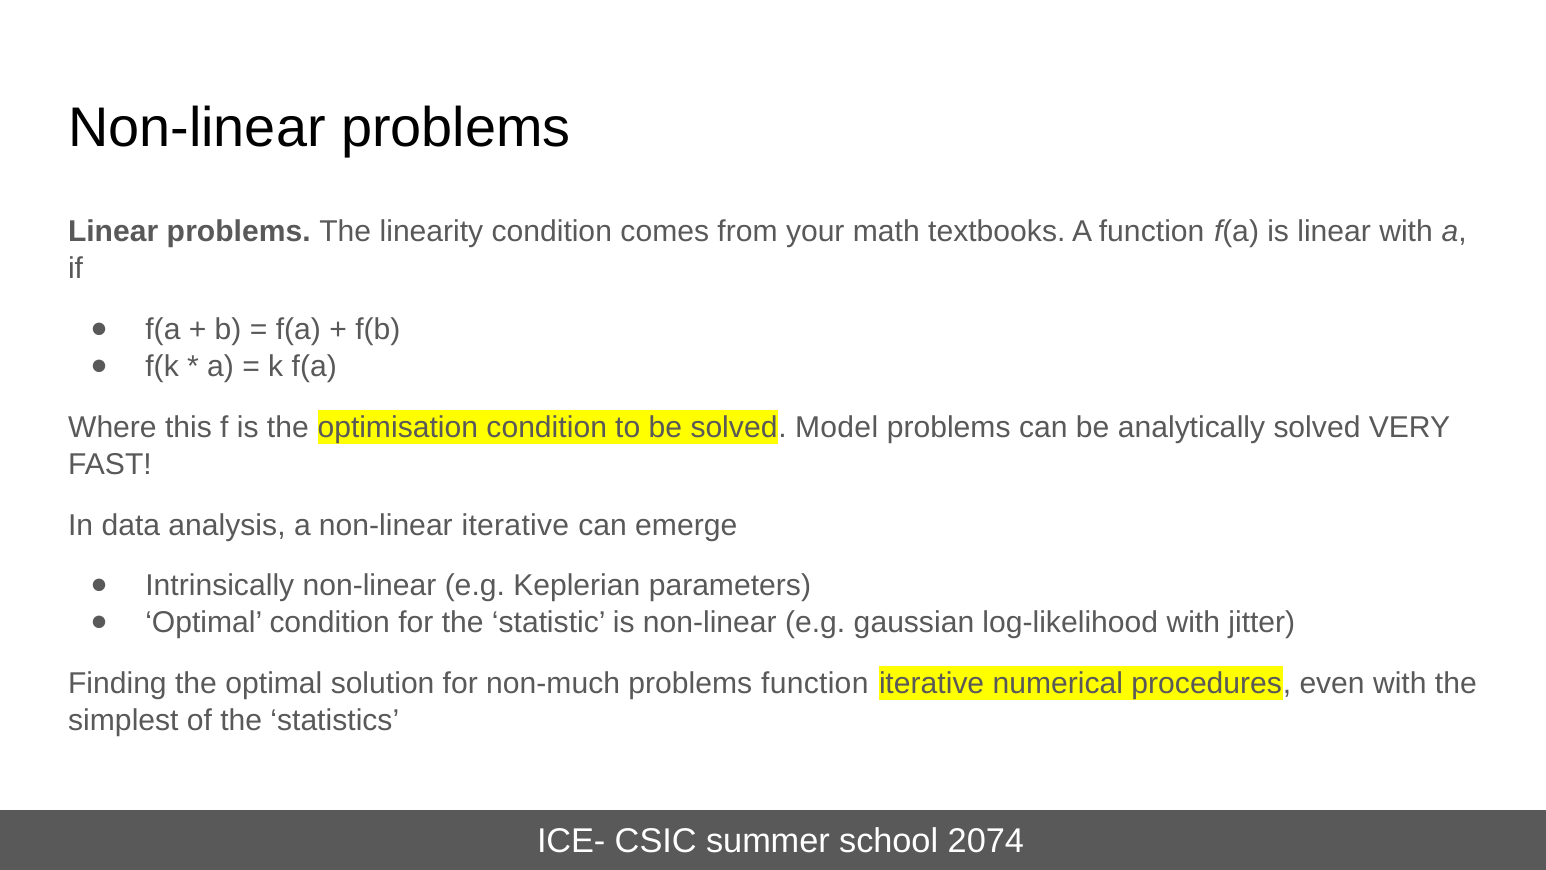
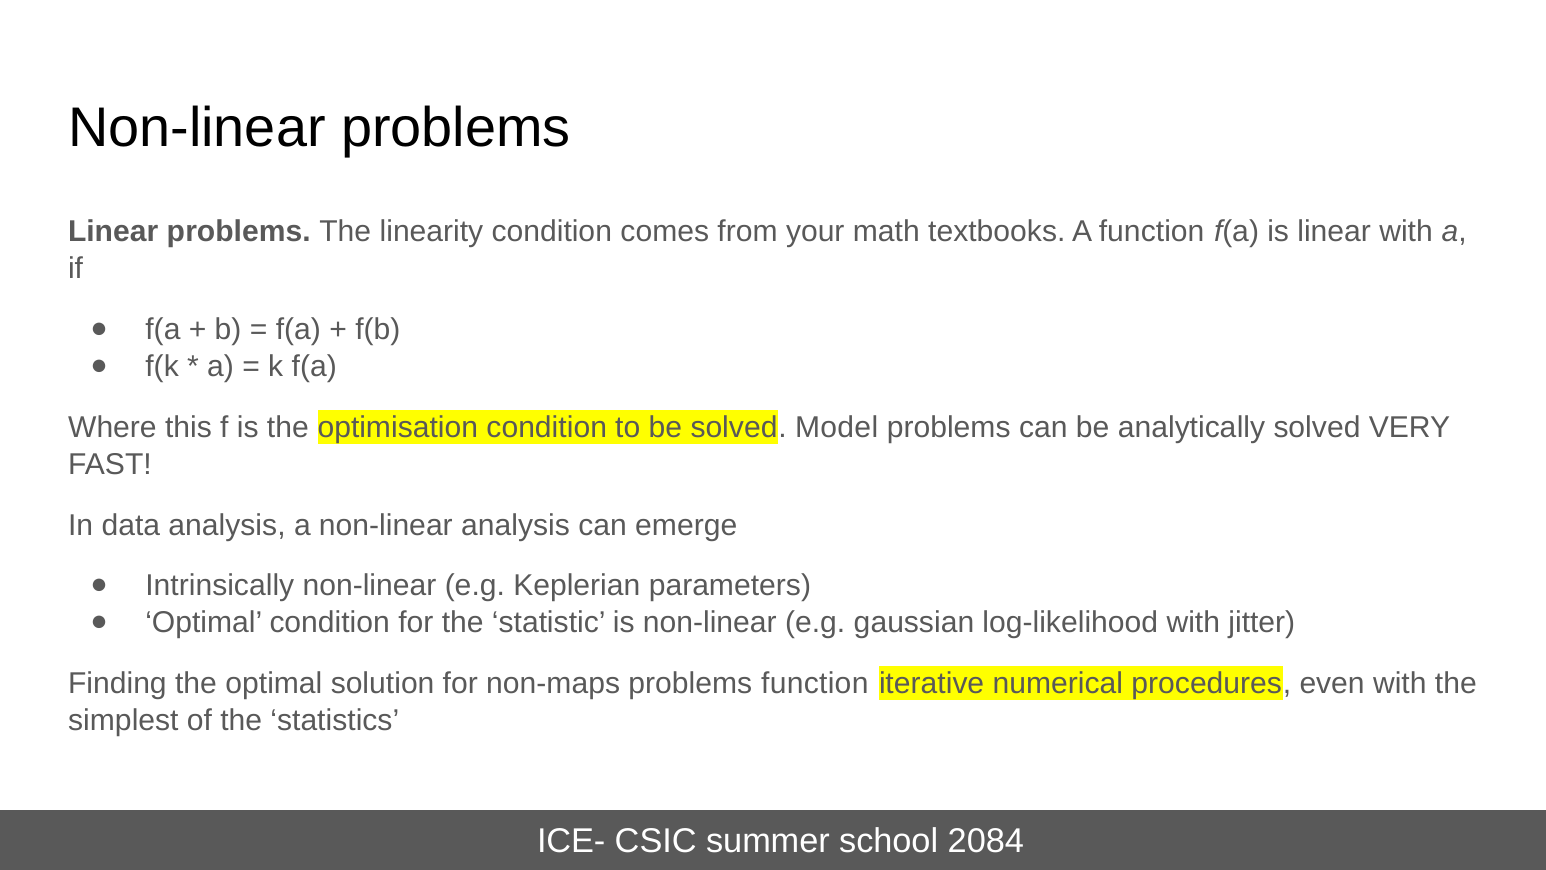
non-linear iterative: iterative -> analysis
non-much: non-much -> non-maps
2074: 2074 -> 2084
